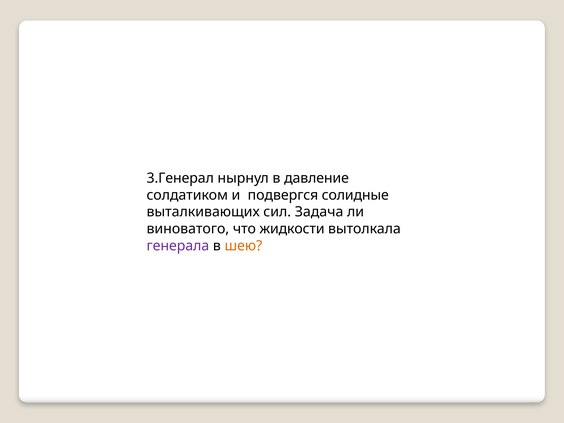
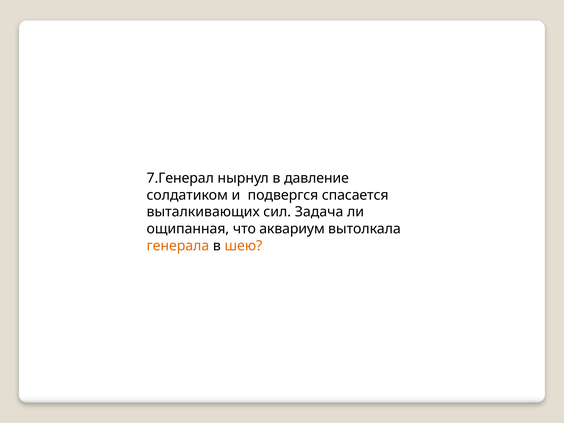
3.Генерал: 3.Генерал -> 7.Генерал
солидные: солидные -> спасается
виноватого: виноватого -> ощипанная
жидкости: жидкости -> аквариум
генерала colour: purple -> orange
